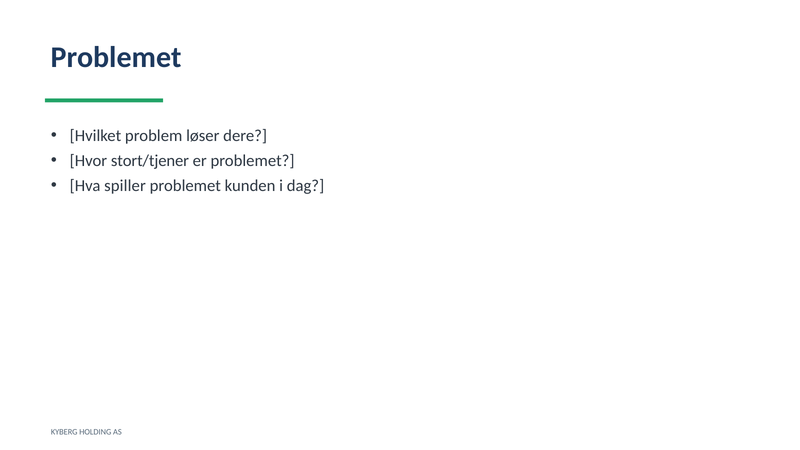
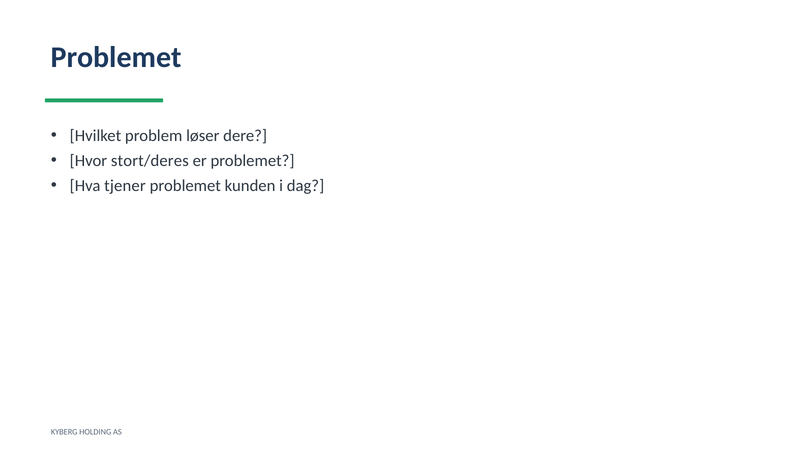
stort/tjener: stort/tjener -> stort/deres
spiller: spiller -> tjener
